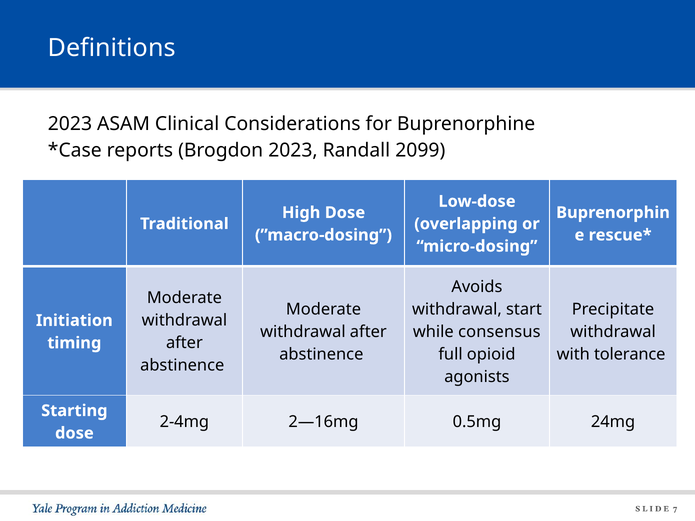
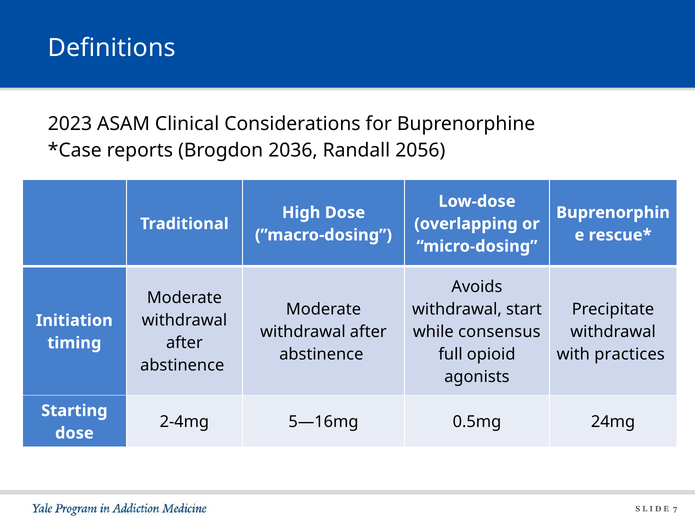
Brogdon 2023: 2023 -> 2036
2099: 2099 -> 2056
tolerance: tolerance -> practices
2—16mg: 2—16mg -> 5—16mg
